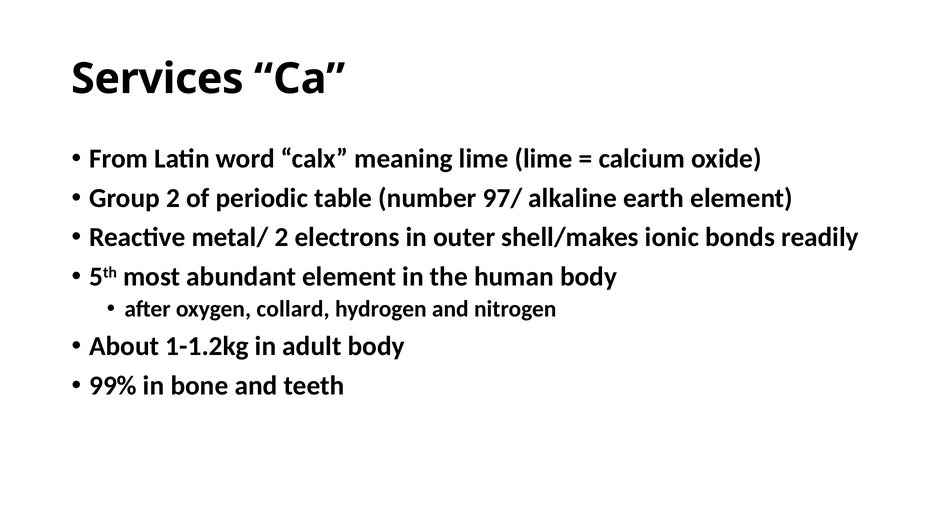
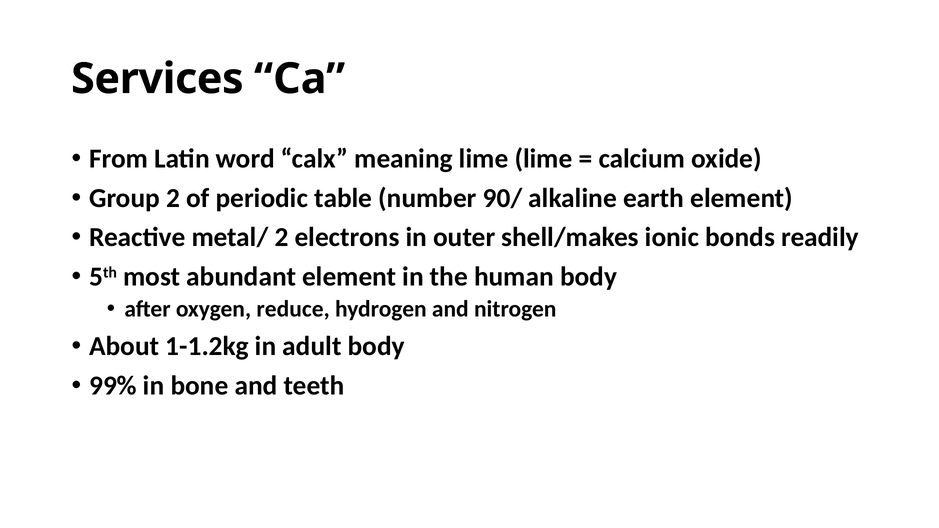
97/: 97/ -> 90/
collard: collard -> reduce
